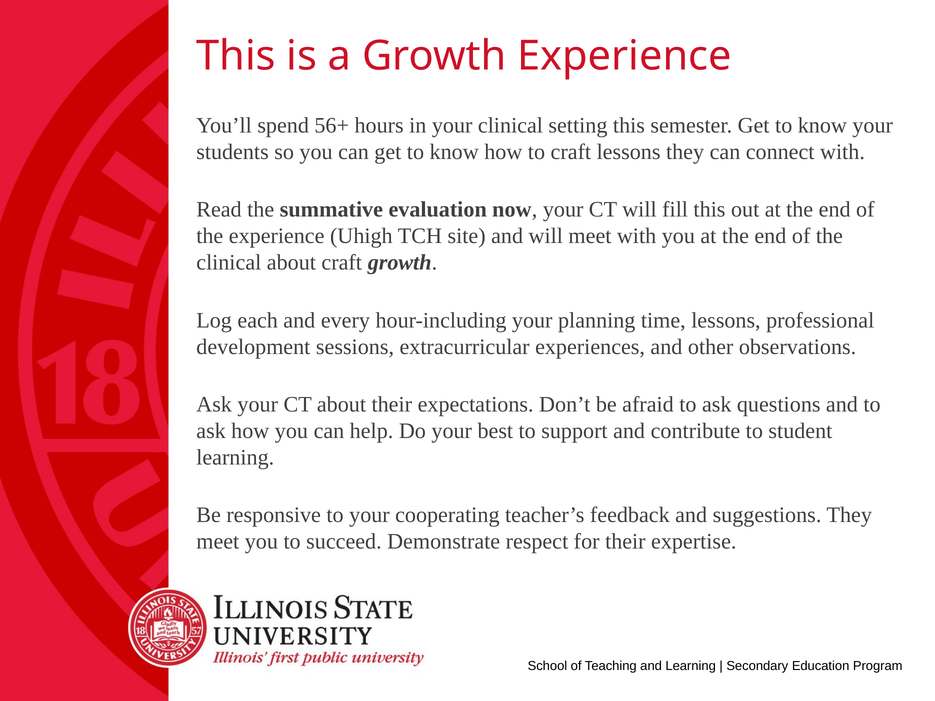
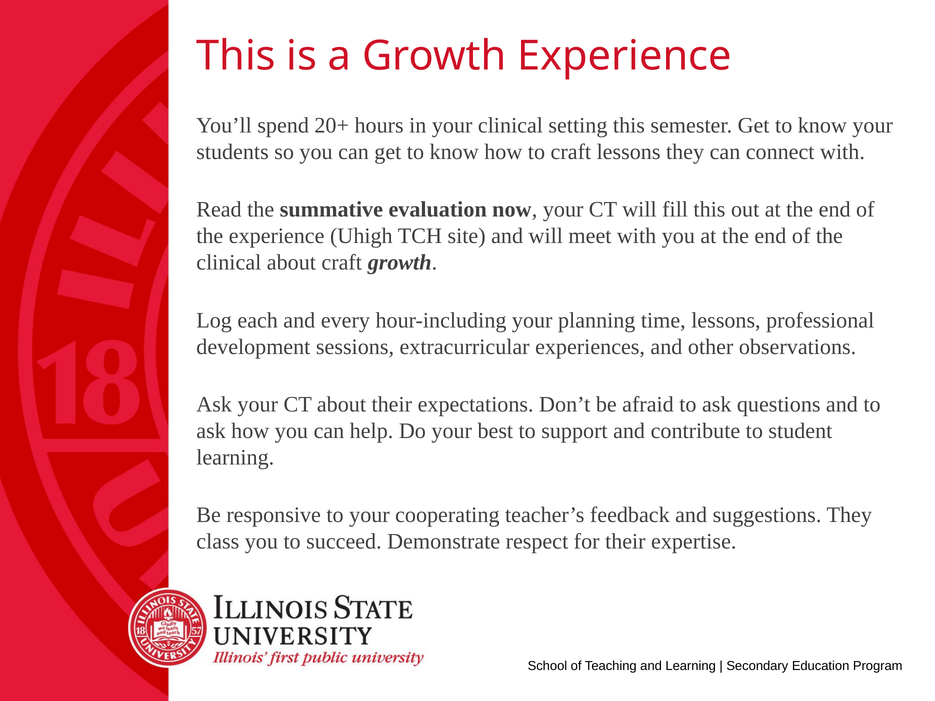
56+: 56+ -> 20+
meet at (218, 542): meet -> class
